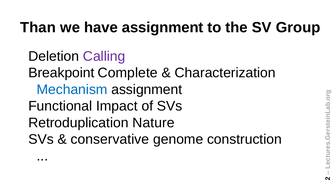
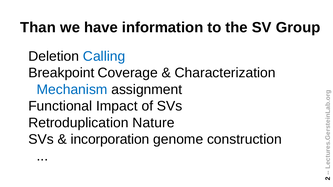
have assignment: assignment -> information
Calling colour: purple -> blue
Complete: Complete -> Coverage
conservative: conservative -> incorporation
